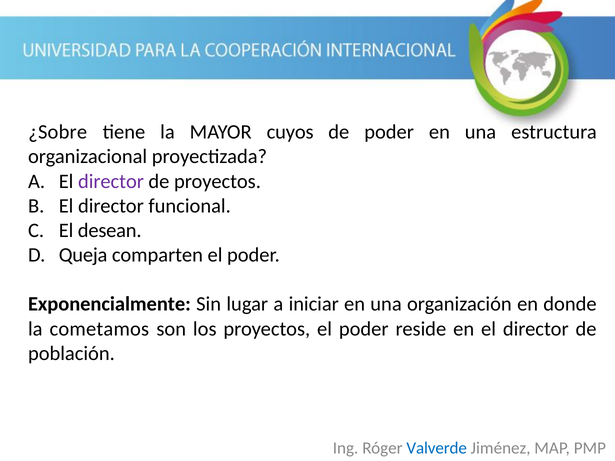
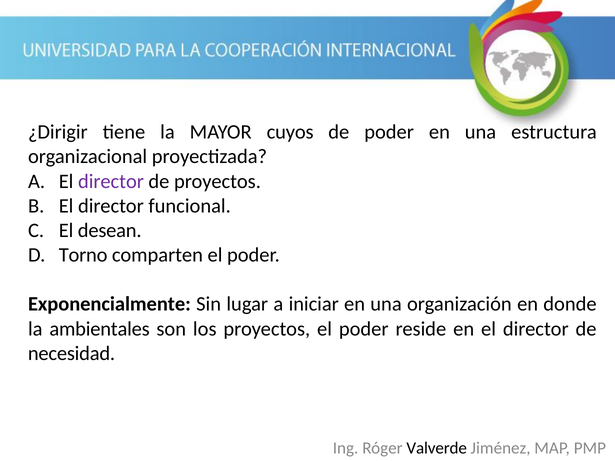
¿Sobre: ¿Sobre -> ¿Dirigir
Queja: Queja -> Torno
cometamos: cometamos -> ambientales
población: población -> necesidad
Valverde colour: blue -> black
